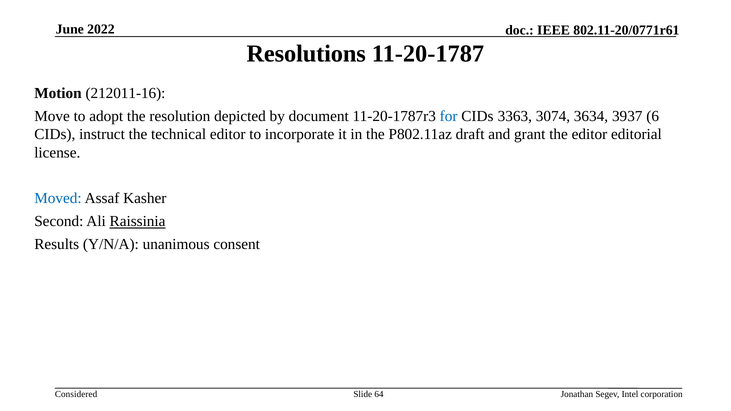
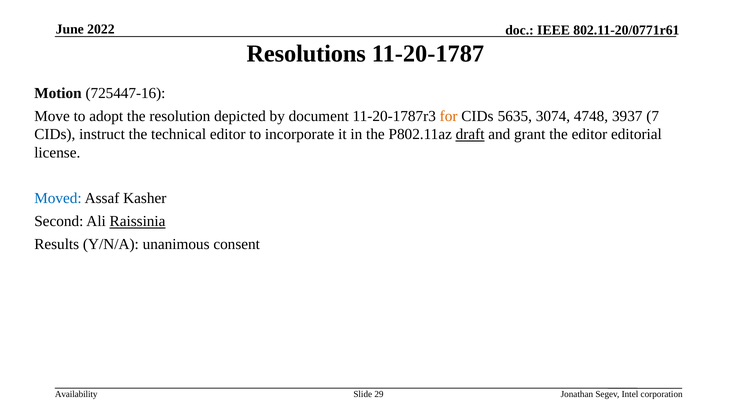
212011-16: 212011-16 -> 725447-16
for colour: blue -> orange
3363: 3363 -> 5635
3634: 3634 -> 4748
6: 6 -> 7
draft underline: none -> present
Considered: Considered -> Availability
64: 64 -> 29
